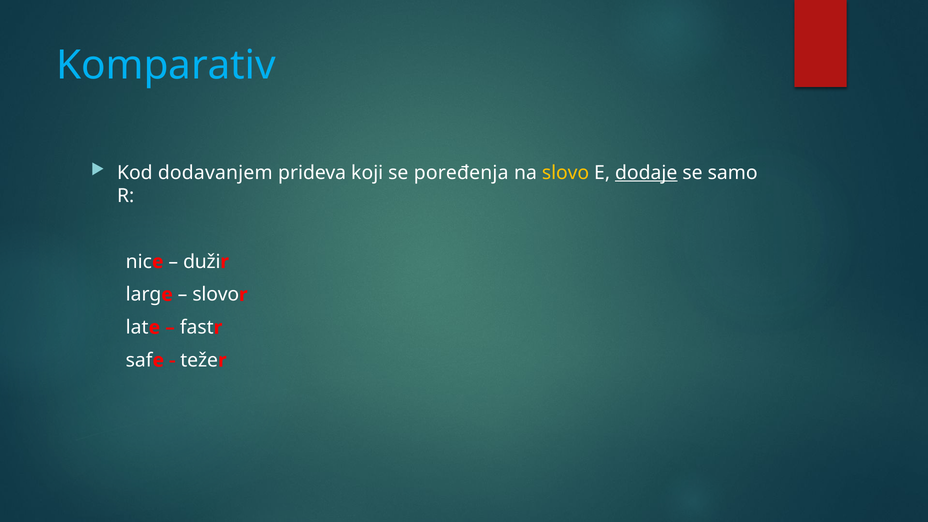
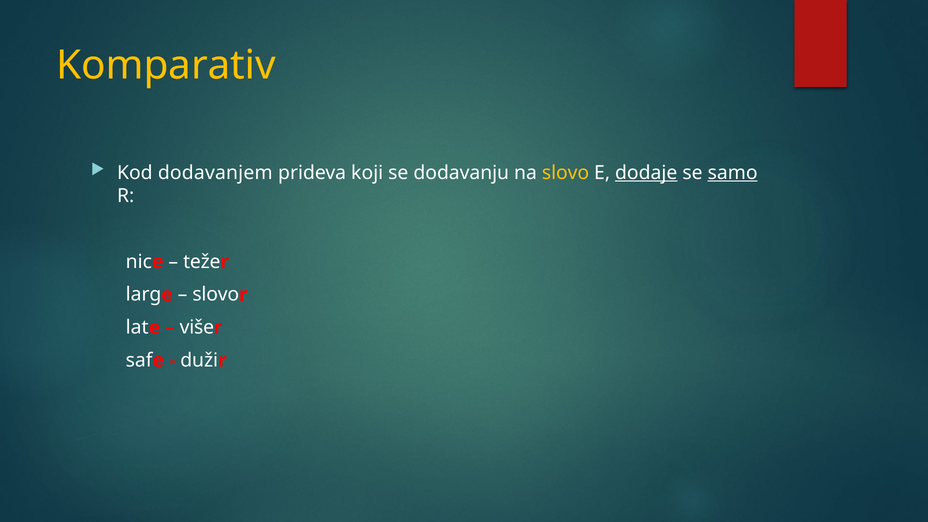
Komparativ colour: light blue -> yellow
poređenja: poređenja -> dodavanju
samo underline: none -> present
duži: duži -> teže
fast: fast -> više
teže: teže -> duži
